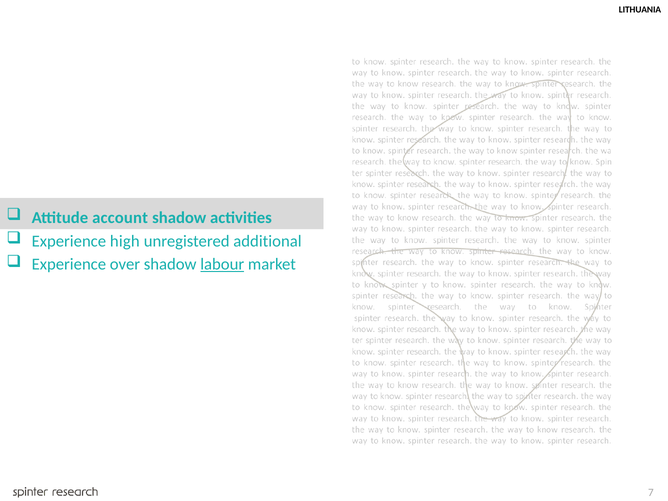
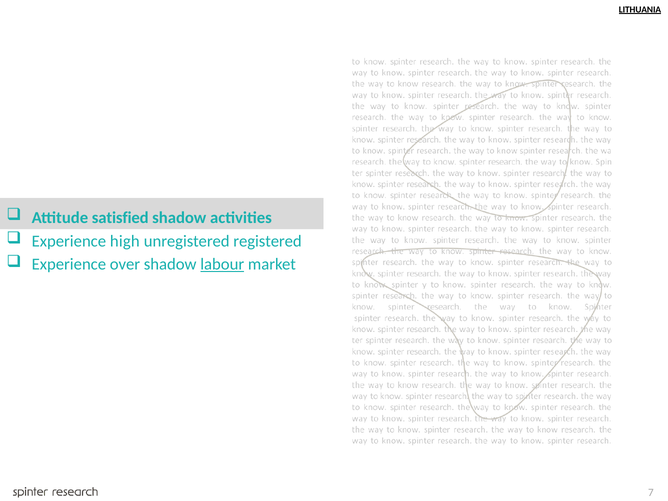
LITHUANIA underline: none -> present
account: account -> satisfied
additional: additional -> registered
